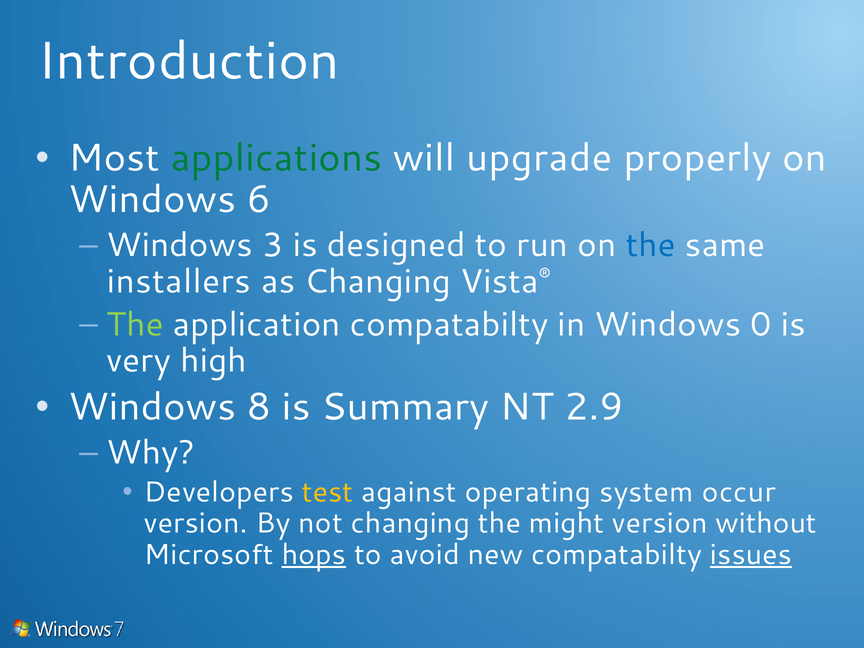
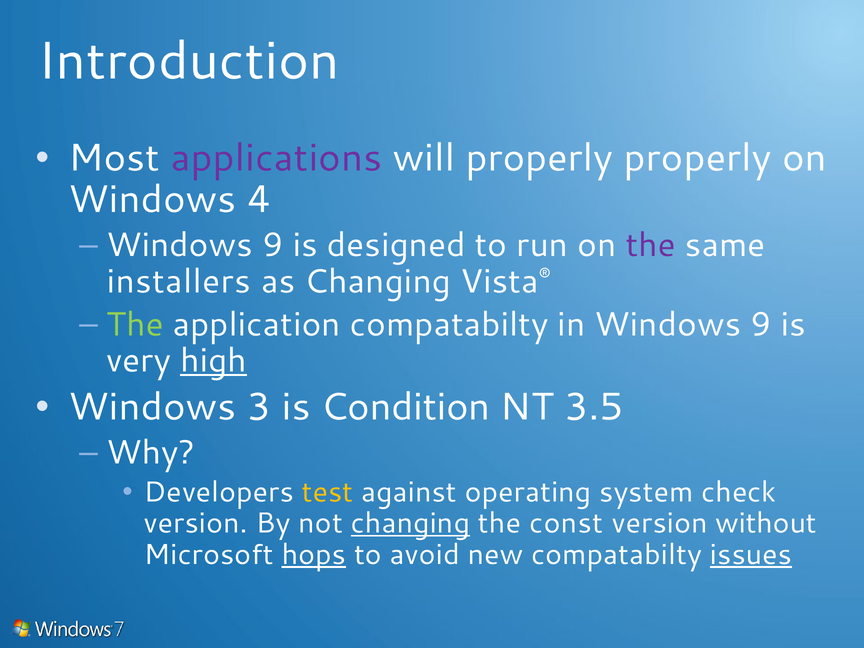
applications colour: green -> purple
will upgrade: upgrade -> properly
6: 6 -> 4
3 at (273, 245): 3 -> 9
the at (651, 245) colour: blue -> purple
in Windows 0: 0 -> 9
high underline: none -> present
8: 8 -> 3
Summary: Summary -> Condition
2.9: 2.9 -> 3.5
occur: occur -> check
changing at (410, 523) underline: none -> present
might: might -> const
